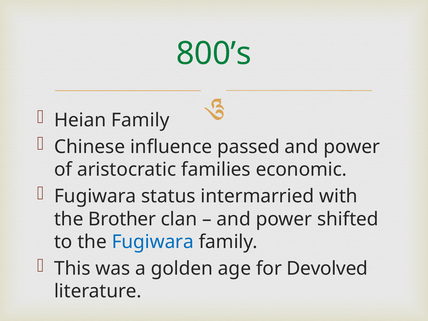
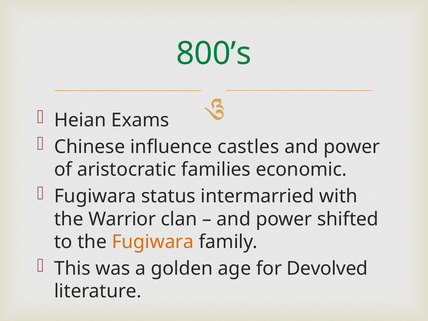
Heian Family: Family -> Exams
passed: passed -> castles
Brother: Brother -> Warrior
Fugiwara at (153, 242) colour: blue -> orange
